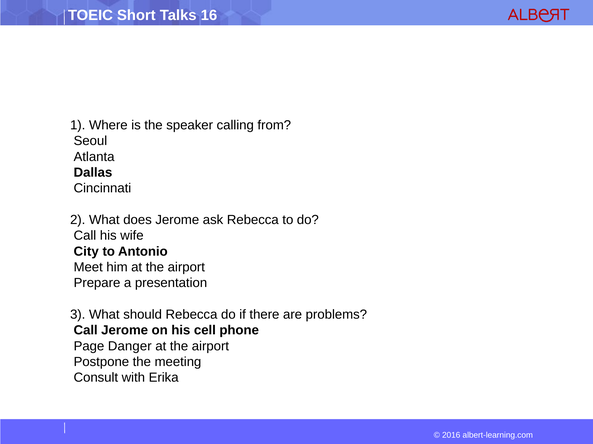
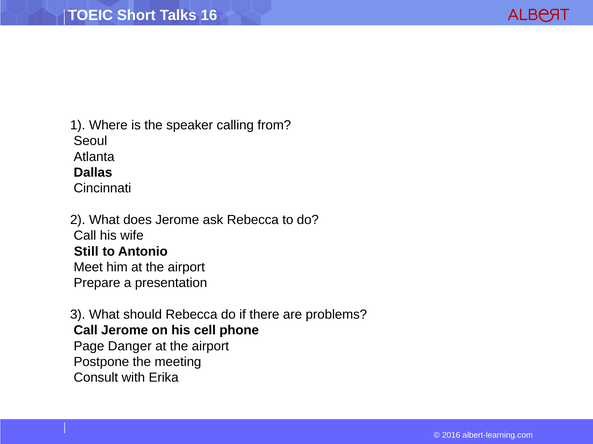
City: City -> Still
